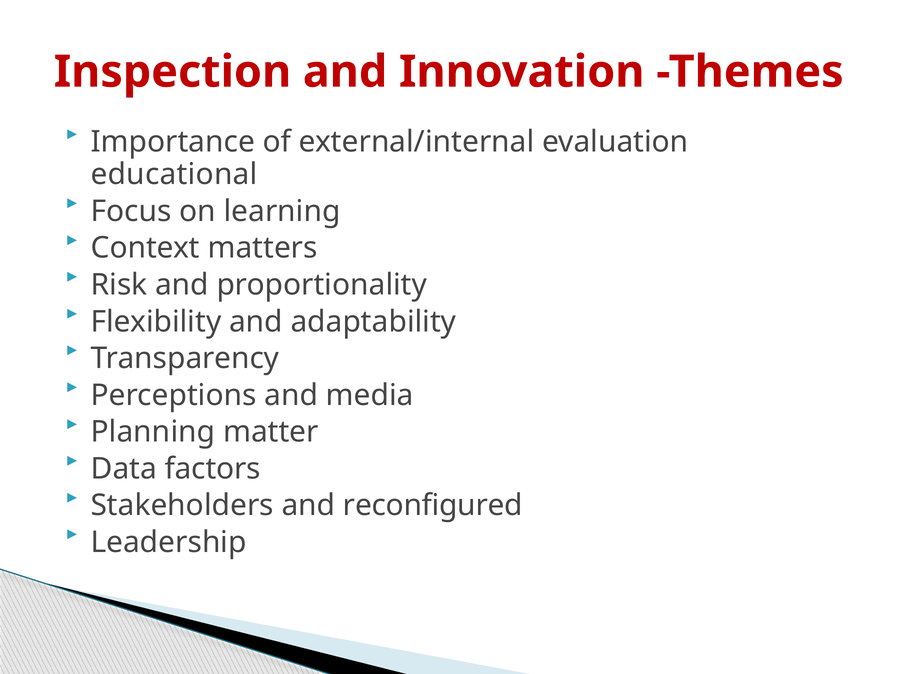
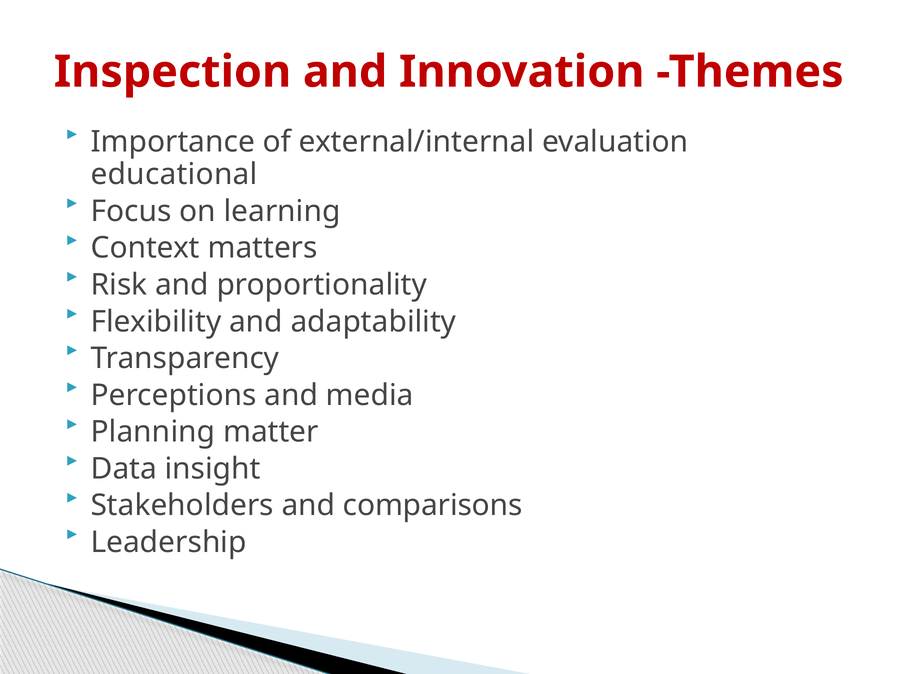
factors: factors -> insight
reconfigured: reconfigured -> comparisons
